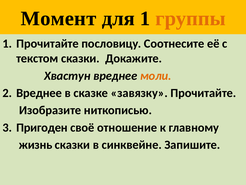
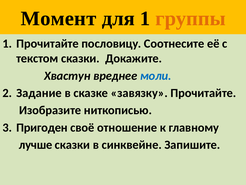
моли colour: orange -> blue
Вреднее at (39, 93): Вреднее -> Задание
жизнь: жизнь -> лучше
